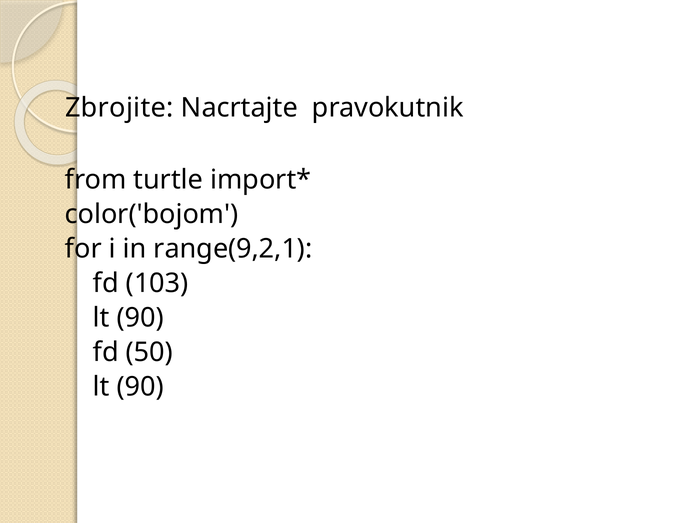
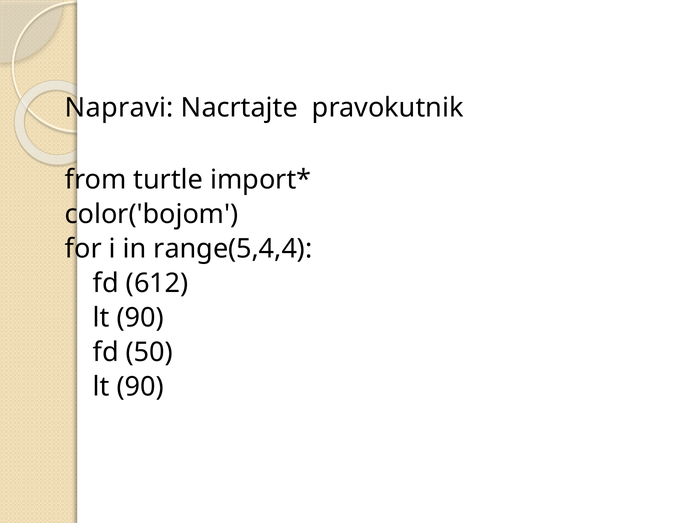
Zbrojite: Zbrojite -> Napravi
range(9,2,1: range(9,2,1 -> range(5,4,4
103: 103 -> 612
